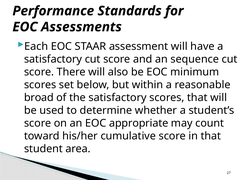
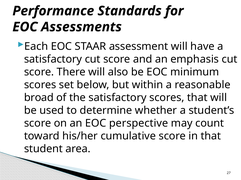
sequence: sequence -> emphasis
appropriate: appropriate -> perspective
